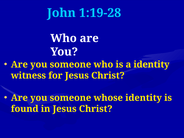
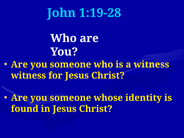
a identity: identity -> witness
